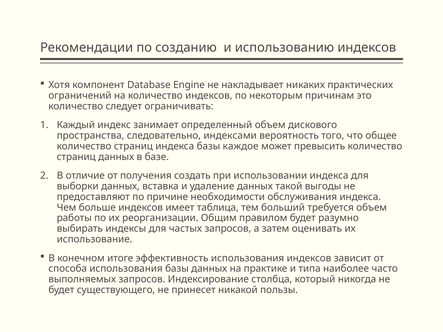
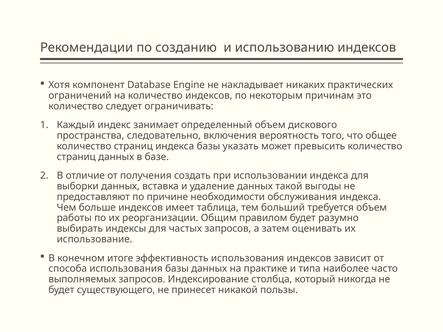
индексами: индексами -> включения
каждое: каждое -> указать
